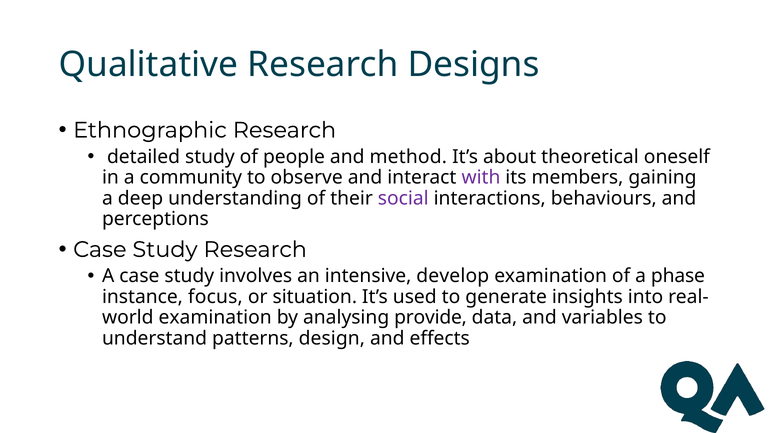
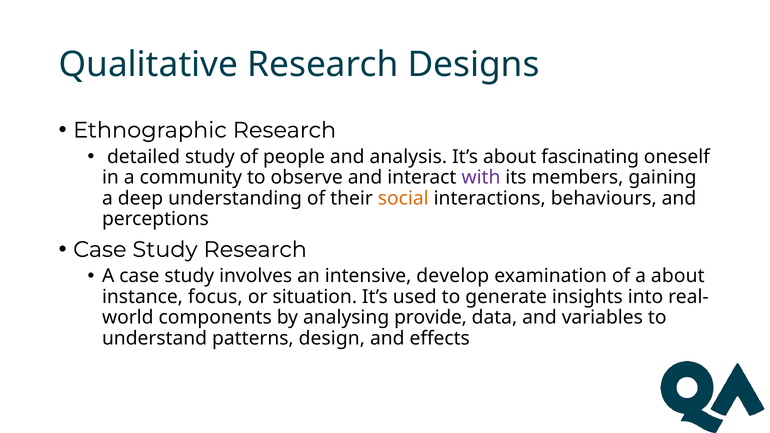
method: method -> analysis
theoretical: theoretical -> fascinating
social colour: purple -> orange
a phase: phase -> about
examination at (215, 318): examination -> components
